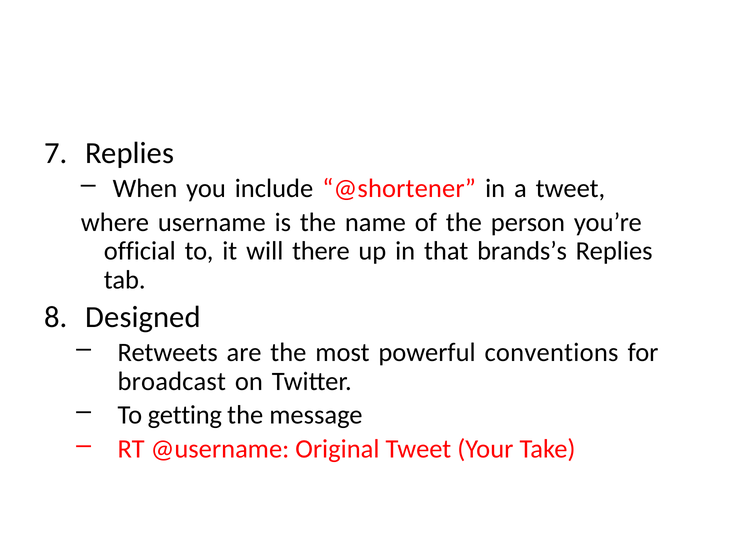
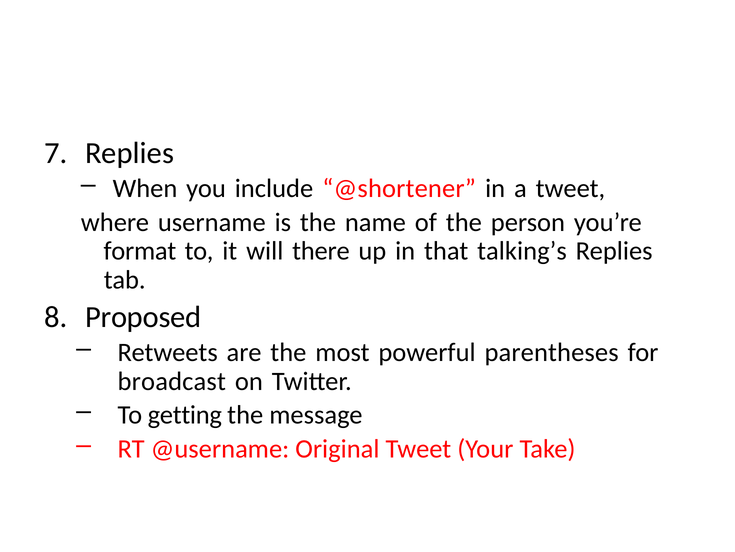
official: official -> format
brands’s: brands’s -> talking’s
Designed: Designed -> Proposed
conventions: conventions -> parentheses
